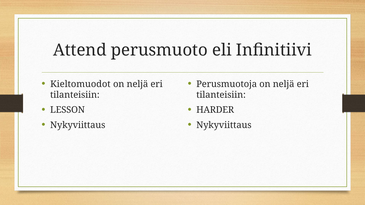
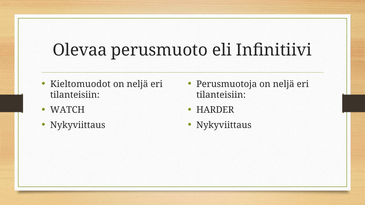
Attend: Attend -> Olevaa
LESSON: LESSON -> WATCH
